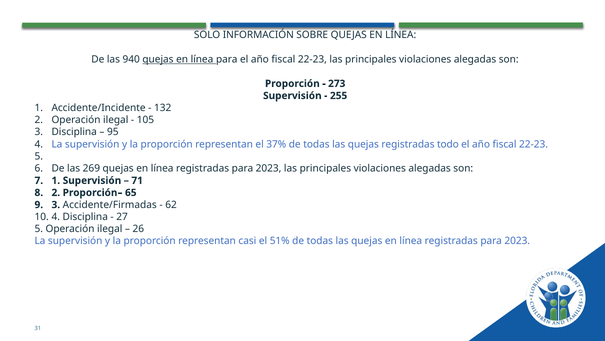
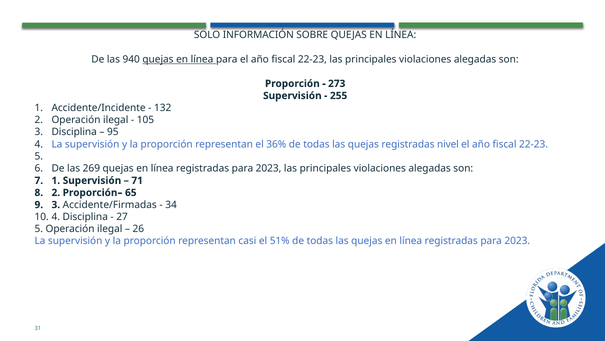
37%: 37% -> 36%
todo: todo -> nivel
62: 62 -> 34
